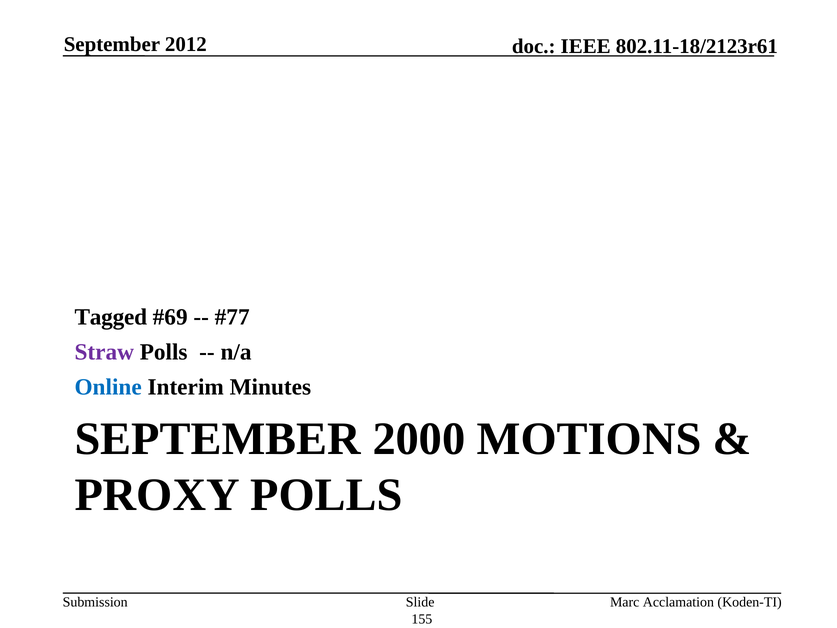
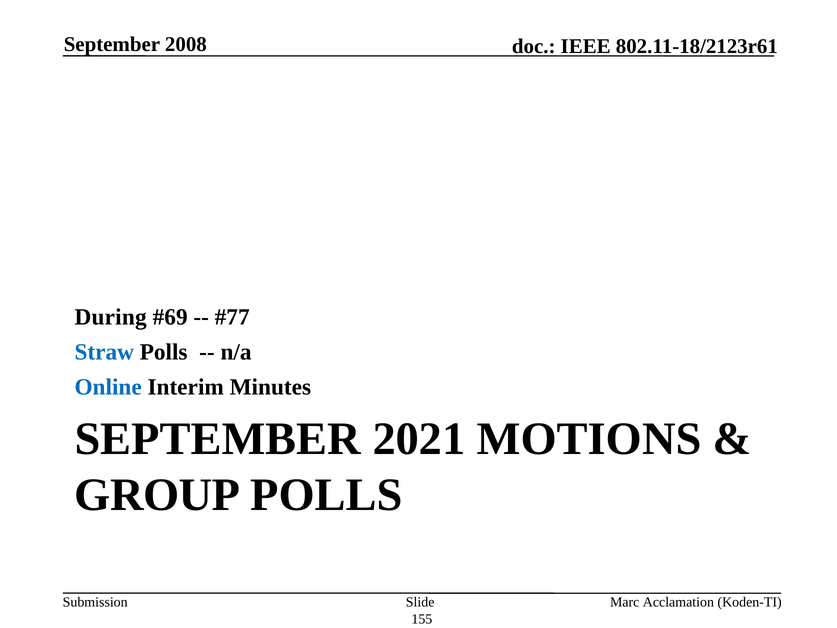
2012: 2012 -> 2008
Tagged: Tagged -> During
Straw colour: purple -> blue
2000: 2000 -> 2021
PROXY: PROXY -> GROUP
